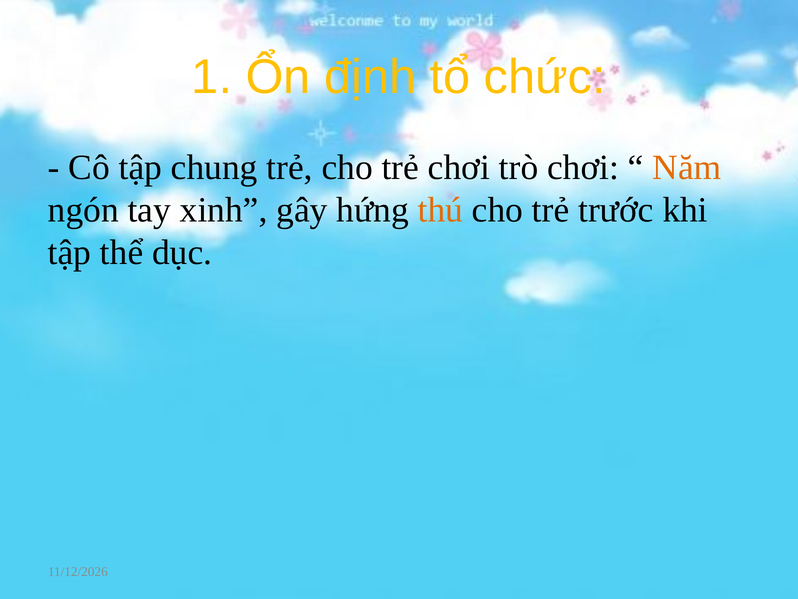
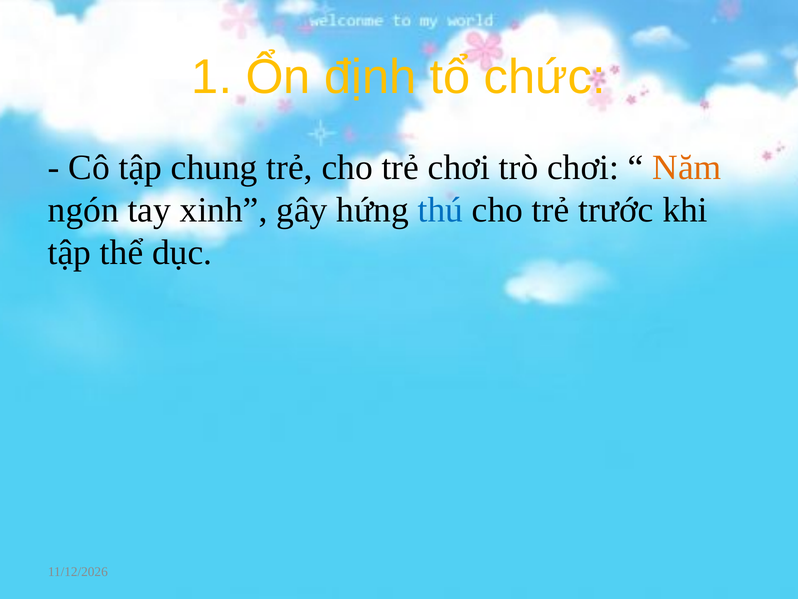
thú colour: orange -> blue
